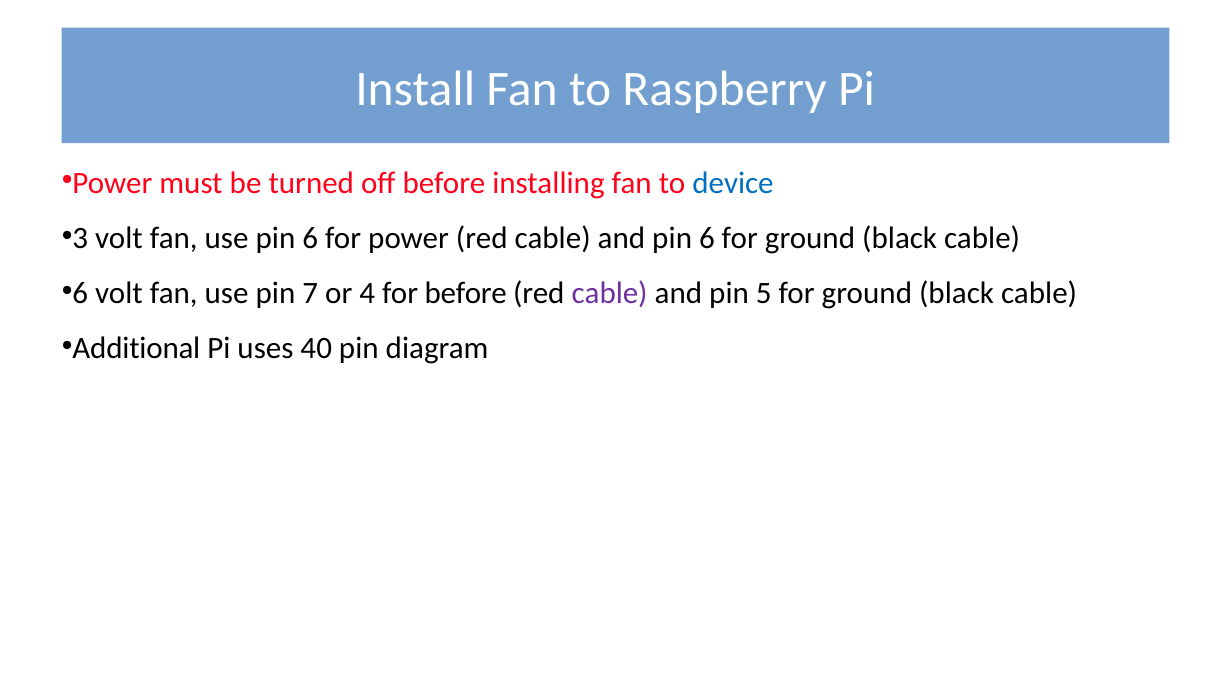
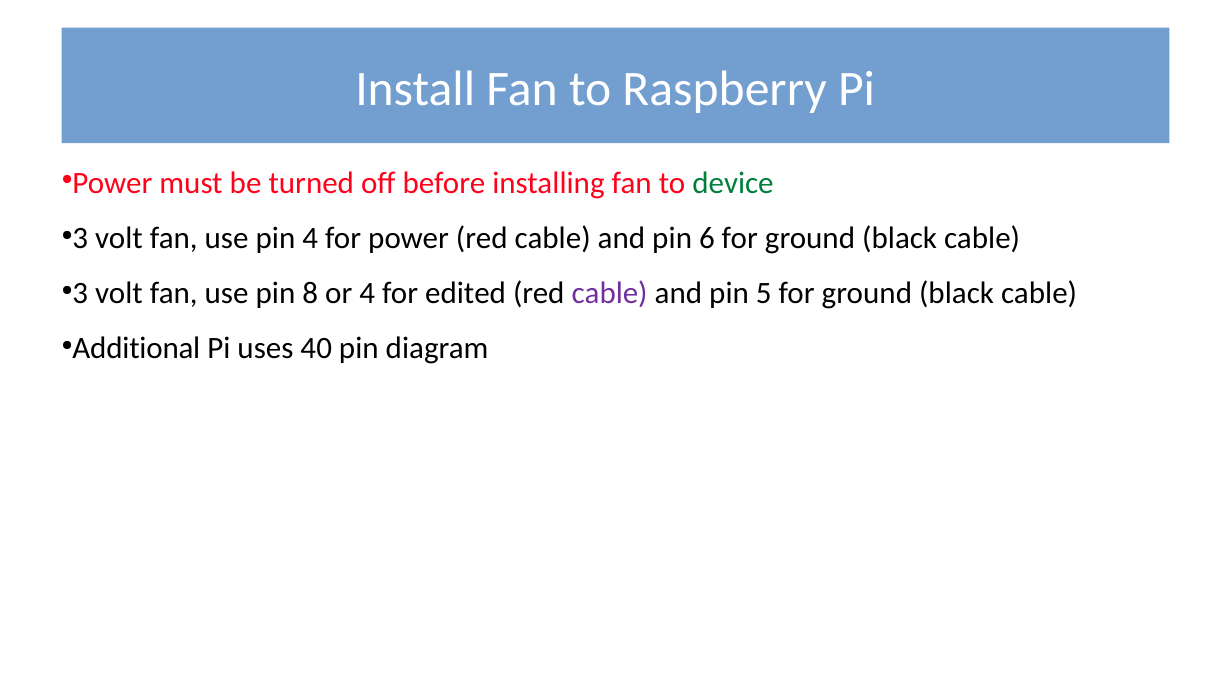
device colour: blue -> green
use pin 6: 6 -> 4
6 at (80, 293): 6 -> 3
7: 7 -> 8
for before: before -> edited
